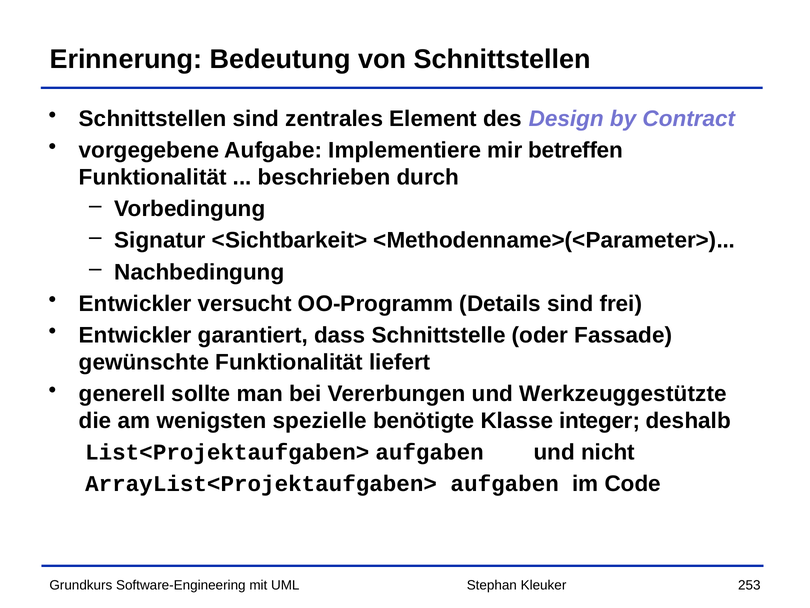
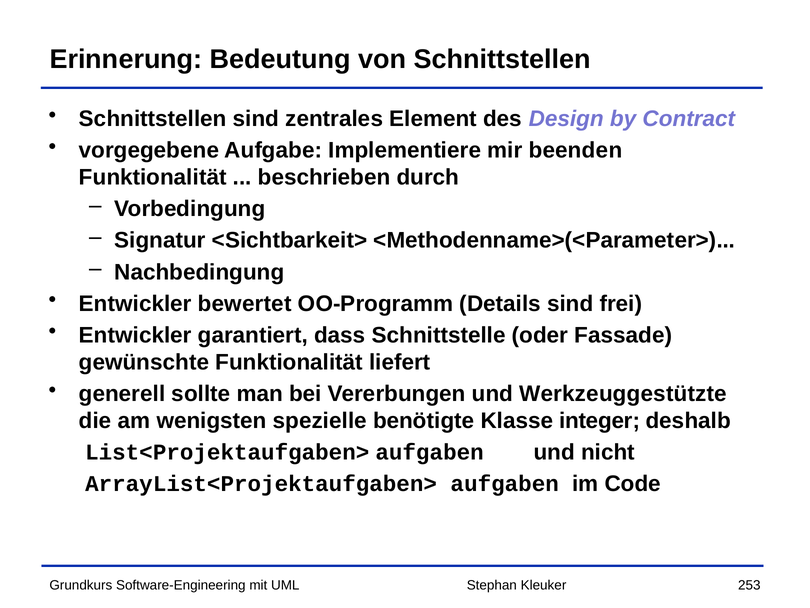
betreffen: betreffen -> beenden
versucht: versucht -> bewertet
